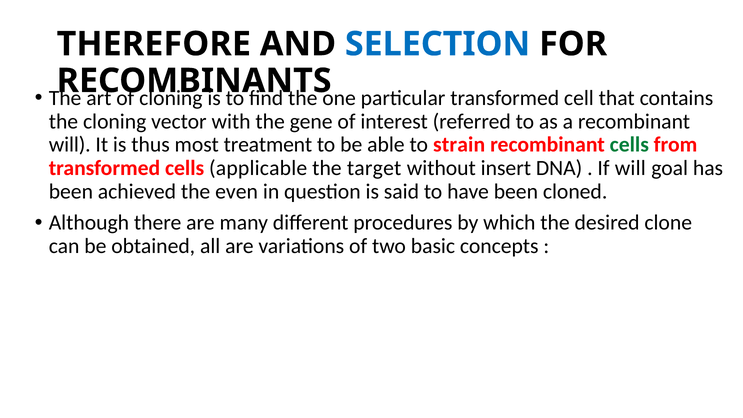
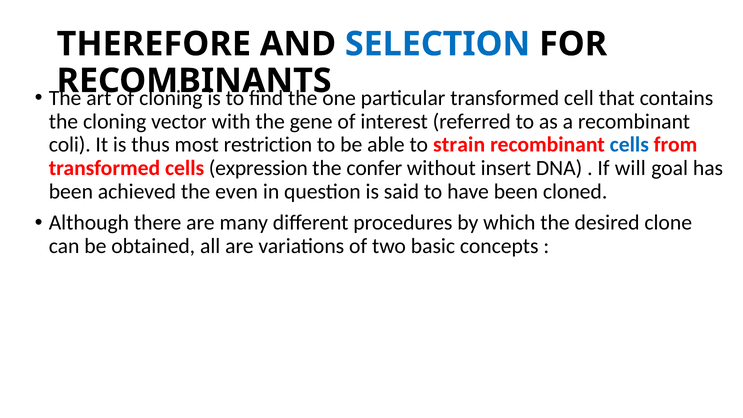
will at (70, 145): will -> coli
treatment: treatment -> restriction
cells at (629, 145) colour: green -> blue
applicable: applicable -> expression
target: target -> confer
